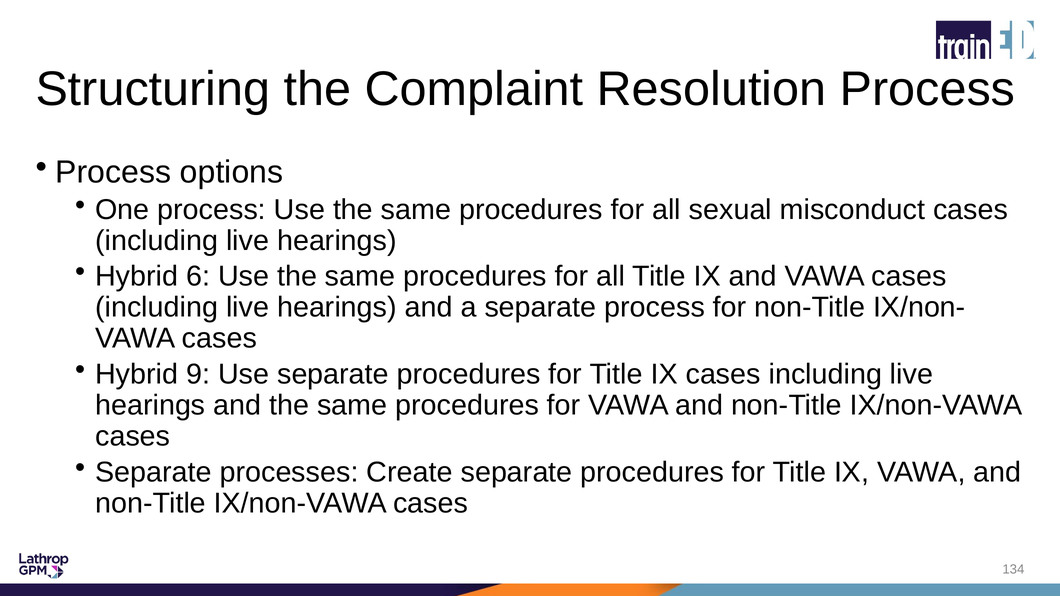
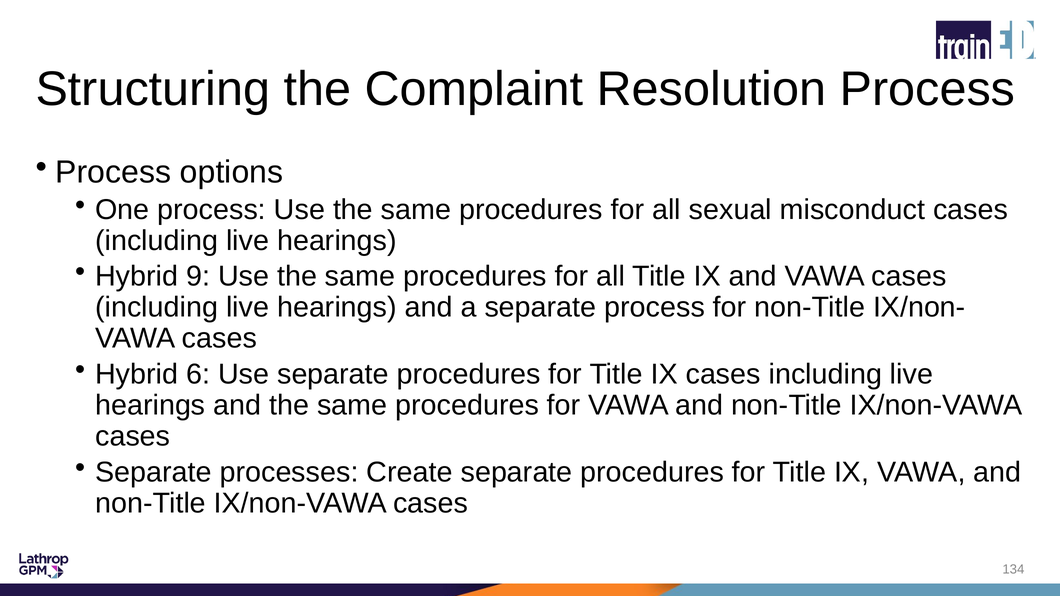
6: 6 -> 9
9: 9 -> 6
